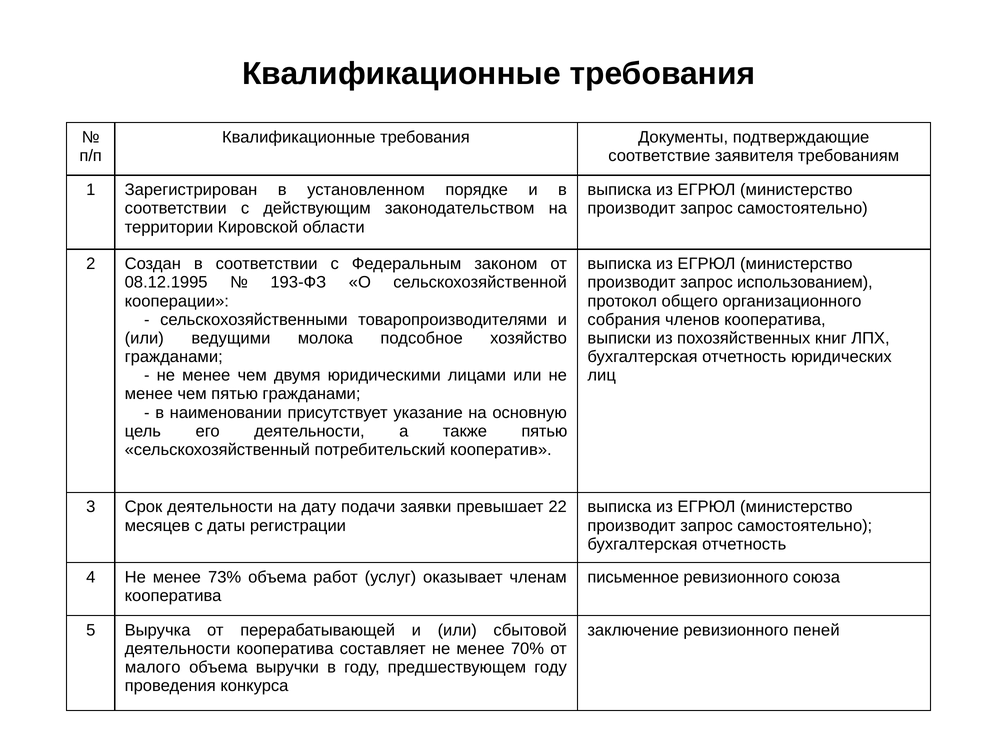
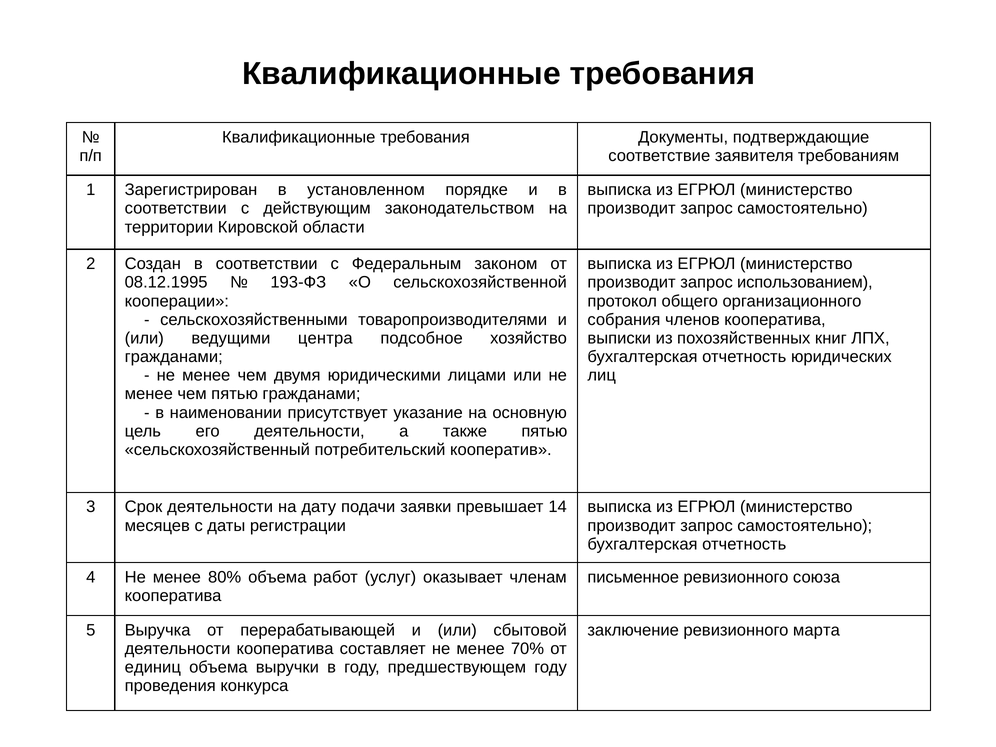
молока: молока -> центра
22: 22 -> 14
73%: 73% -> 80%
пеней: пеней -> марта
малого: малого -> единиц
